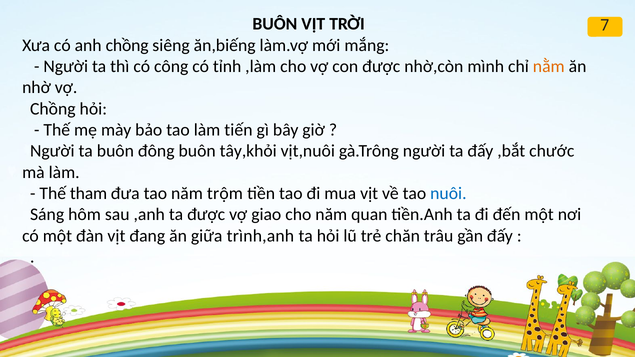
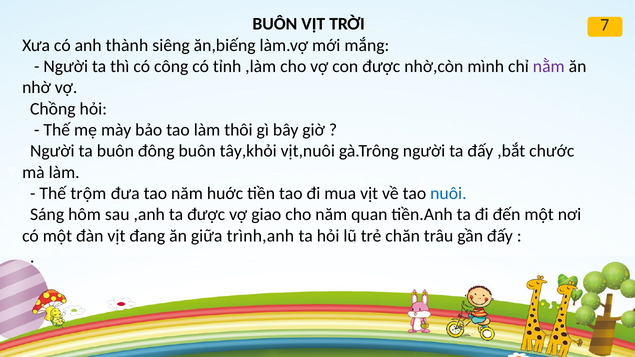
anh chồng: chồng -> thành
nằm colour: orange -> purple
tiến: tiến -> thôi
tham: tham -> trộm
trộm: trộm -> huớc
